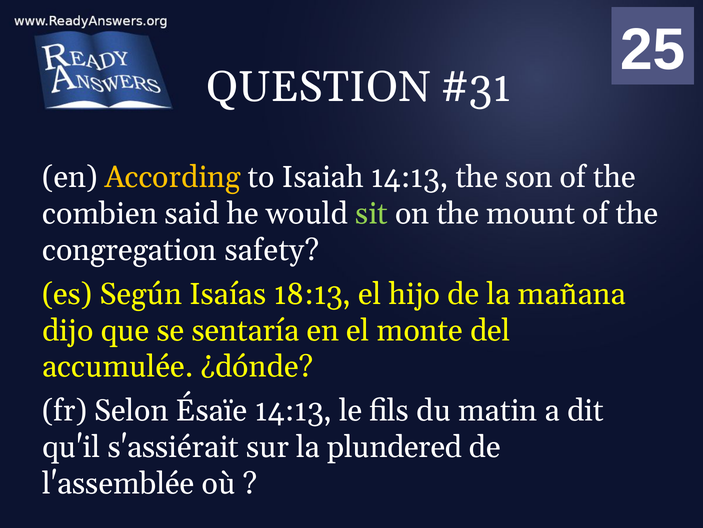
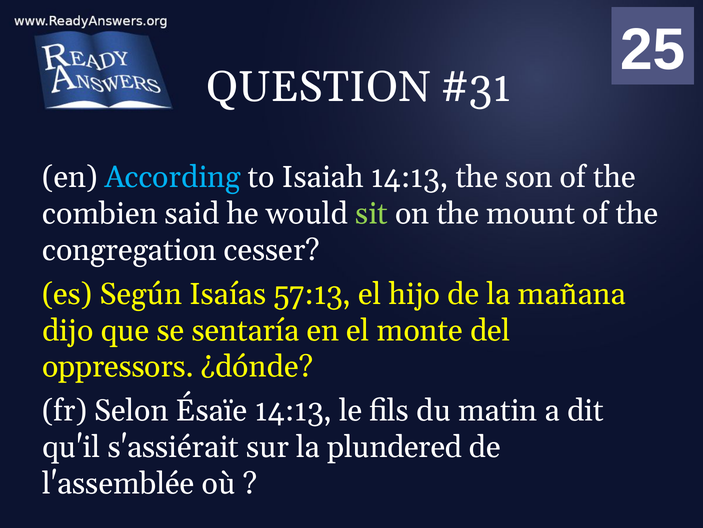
According colour: yellow -> light blue
safety: safety -> cesser
18:13: 18:13 -> 57:13
accumulée: accumulée -> oppressors
